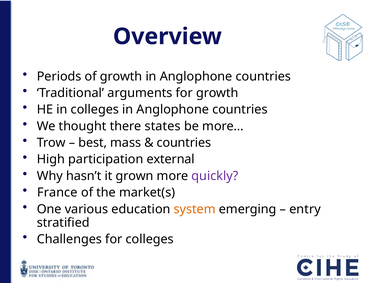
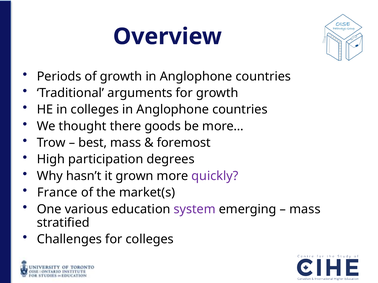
states: states -> goods
countries at (184, 143): countries -> foremost
external: external -> degrees
system colour: orange -> purple
entry at (305, 209): entry -> mass
